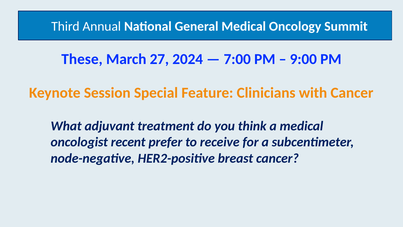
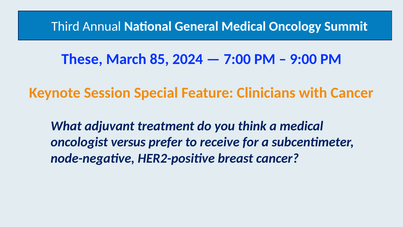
27: 27 -> 85
recent: recent -> versus
